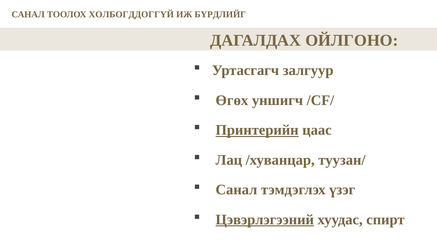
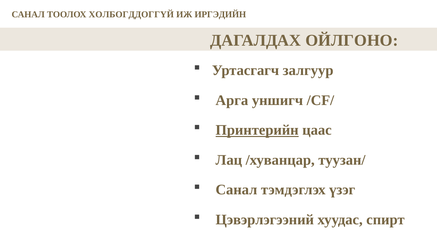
БҮРДЛИЙГ: БҮРДЛИЙГ -> ИРГЭДИЙН
Өгөх: Өгөх -> Арга
Цэвэрлэгээний underline: present -> none
